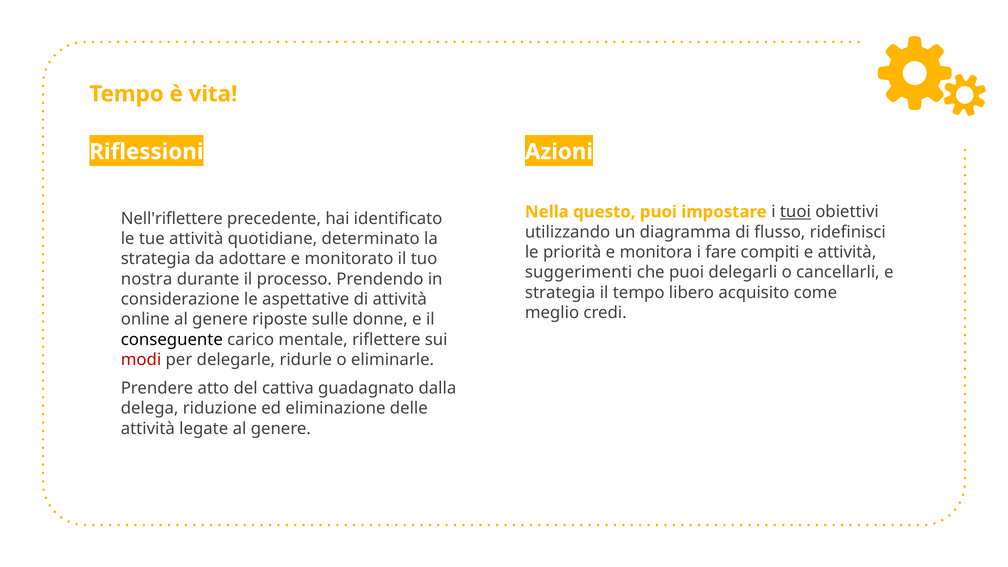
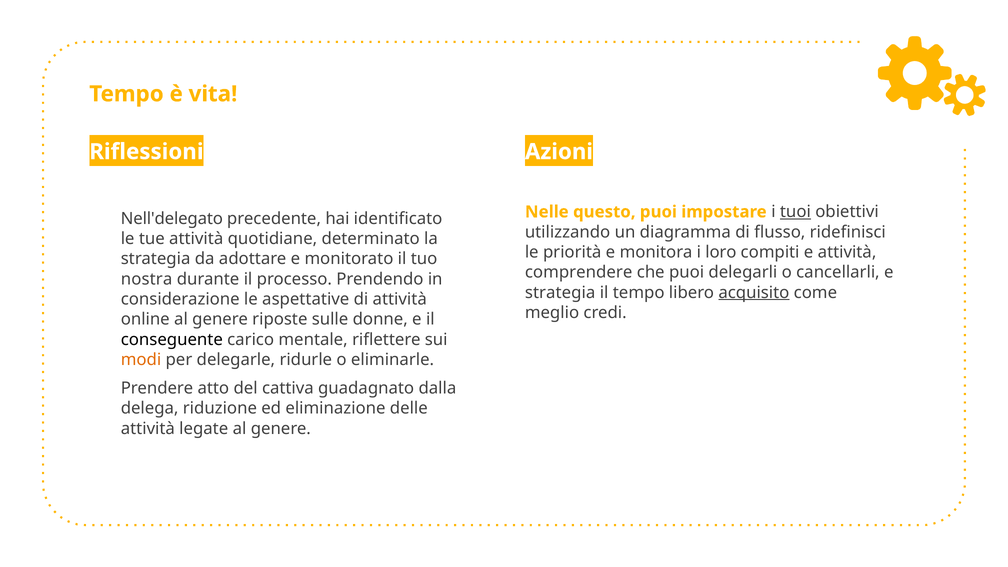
Nella: Nella -> Nelle
Nell'riflettere: Nell'riflettere -> Nell'delegato
fare: fare -> loro
suggerimenti: suggerimenti -> comprendere
acquisito underline: none -> present
modi colour: red -> orange
